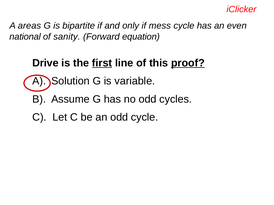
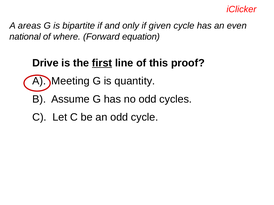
mess: mess -> given
sanity: sanity -> where
proof underline: present -> none
Solution: Solution -> Meeting
variable: variable -> quantity
